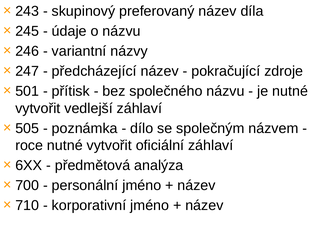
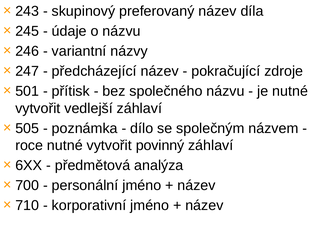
oficiální: oficiální -> povinný
